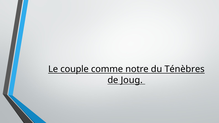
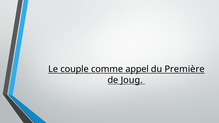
notre: notre -> appel
Ténèbres: Ténèbres -> Première
